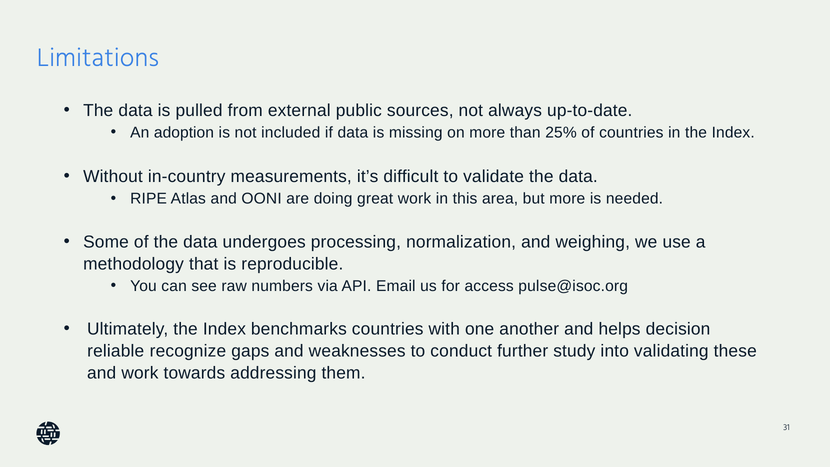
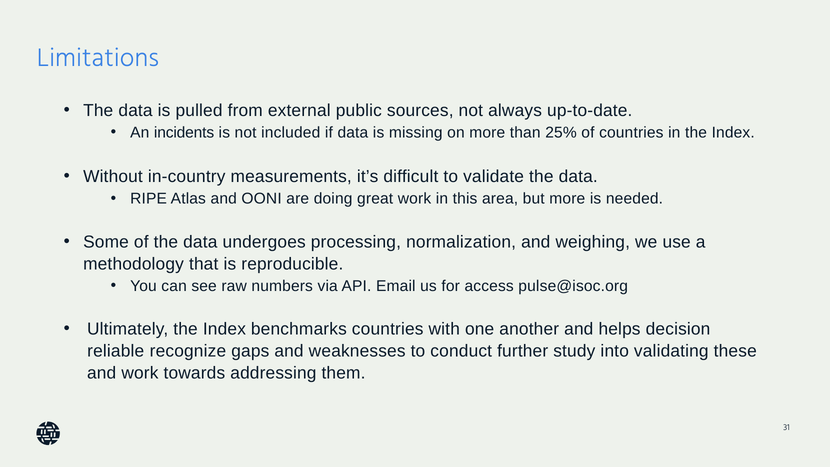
adoption: adoption -> incidents
